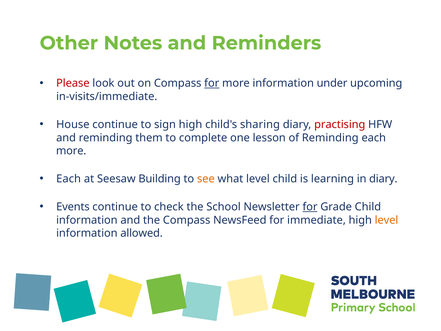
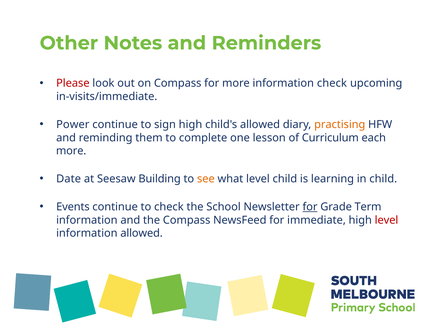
for at (212, 83) underline: present -> none
information under: under -> check
House: House -> Power
child's sharing: sharing -> allowed
practising colour: red -> orange
of Reminding: Reminding -> Curriculum
Each at (69, 179): Each -> Date
in diary: diary -> child
Grade Child: Child -> Term
level at (387, 220) colour: orange -> red
